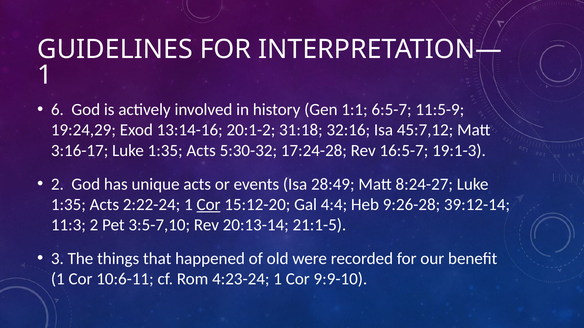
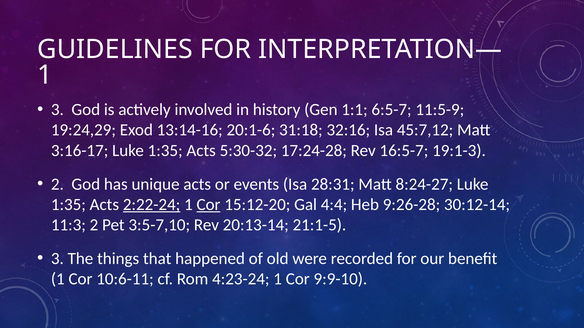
6 at (57, 110): 6 -> 3
20:1-2: 20:1-2 -> 20:1-6
28:49: 28:49 -> 28:31
2:22-24 underline: none -> present
39:12-14: 39:12-14 -> 30:12-14
